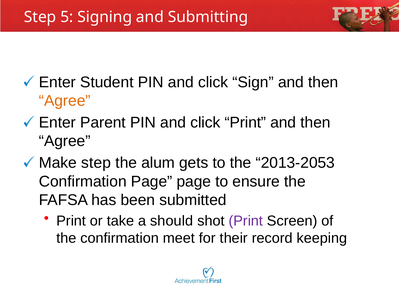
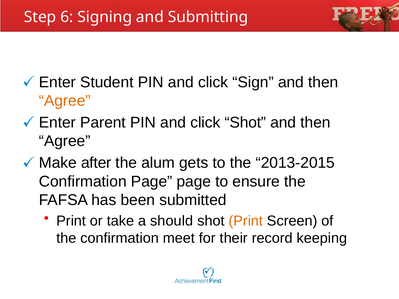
5: 5 -> 6
click Print: Print -> Shot
Make step: step -> after
2013-2053: 2013-2053 -> 2013-2015
Print at (246, 221) colour: purple -> orange
